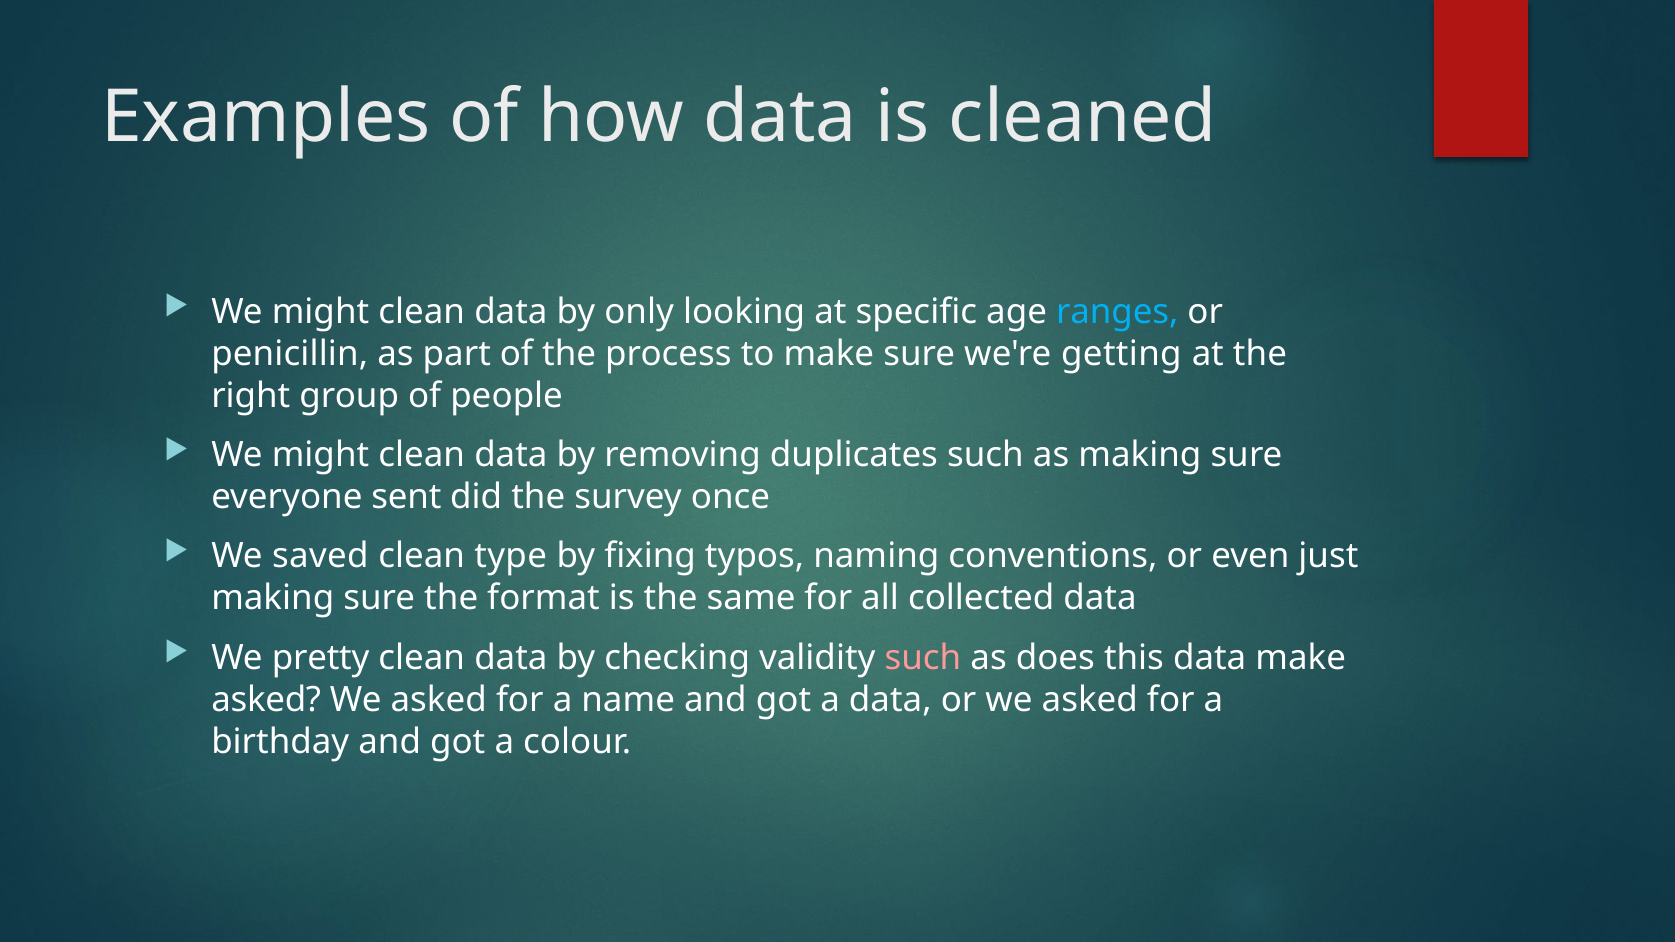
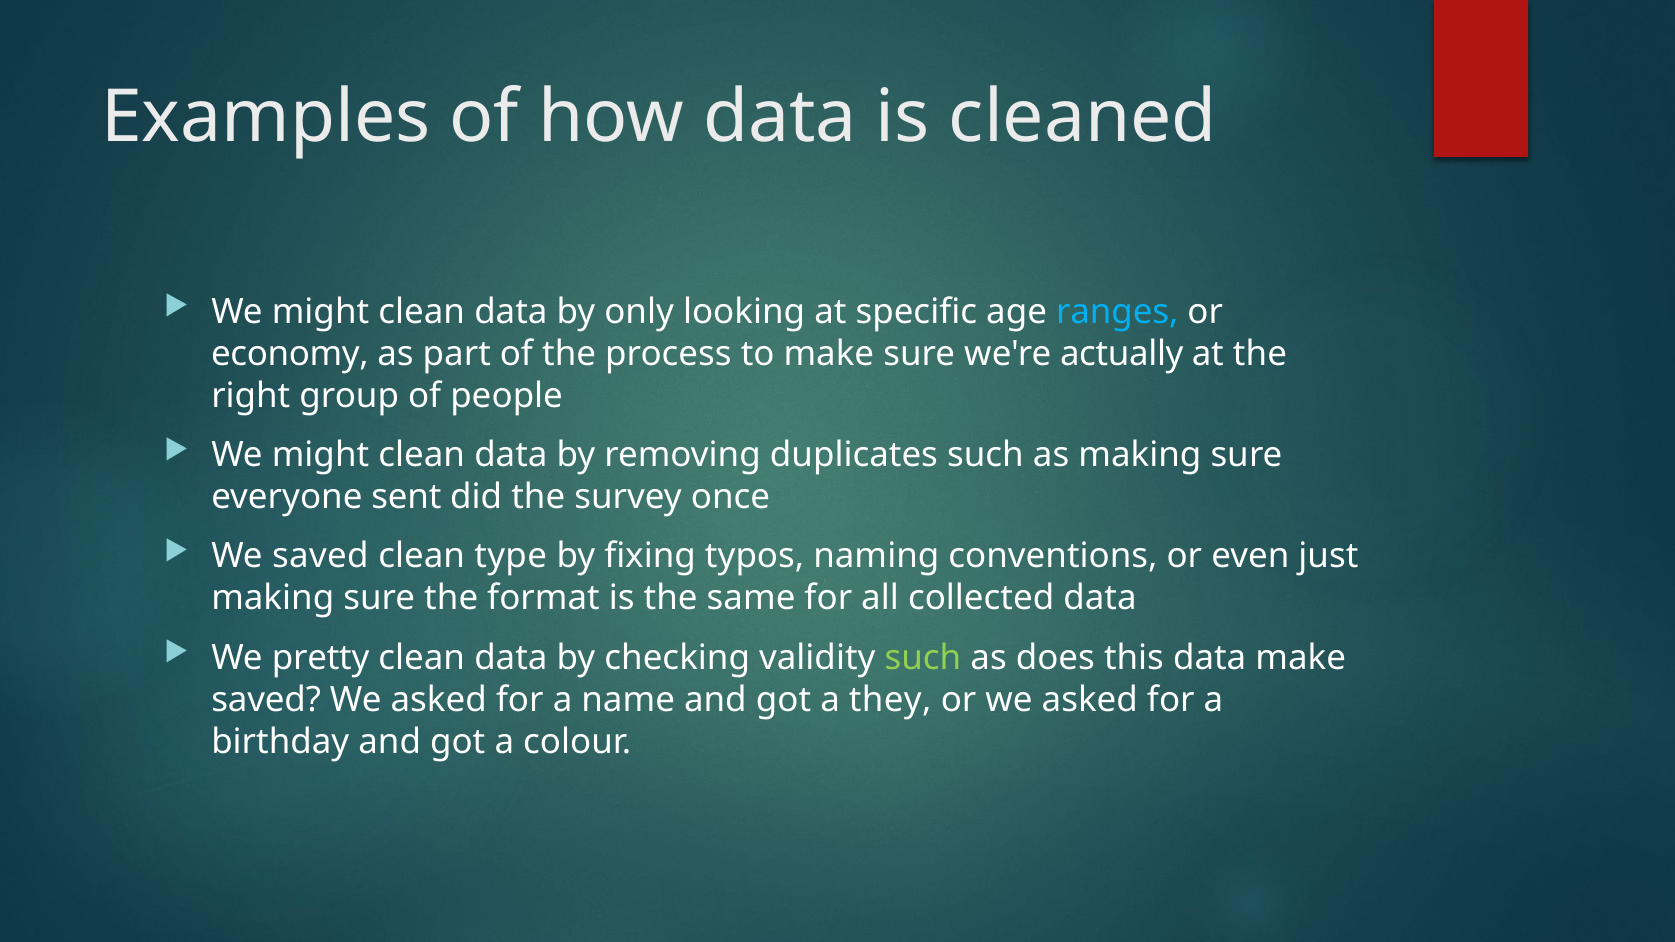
penicillin: penicillin -> economy
getting: getting -> actually
such at (923, 658) colour: pink -> light green
asked at (266, 700): asked -> saved
a data: data -> they
